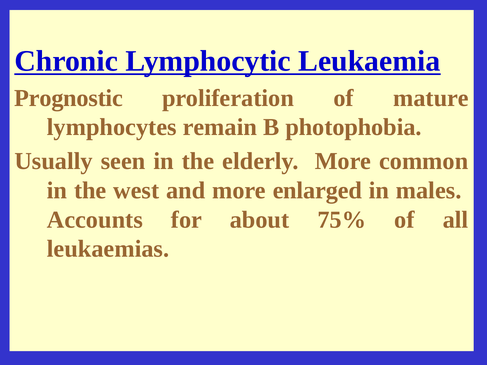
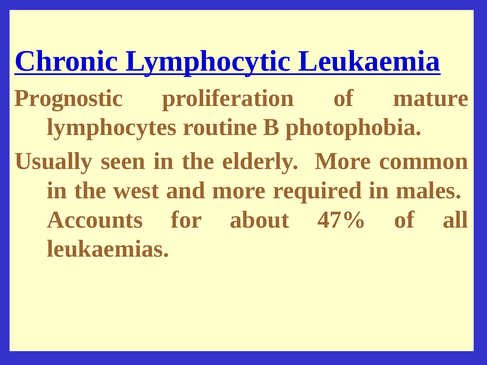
remain: remain -> routine
enlarged: enlarged -> required
75%: 75% -> 47%
